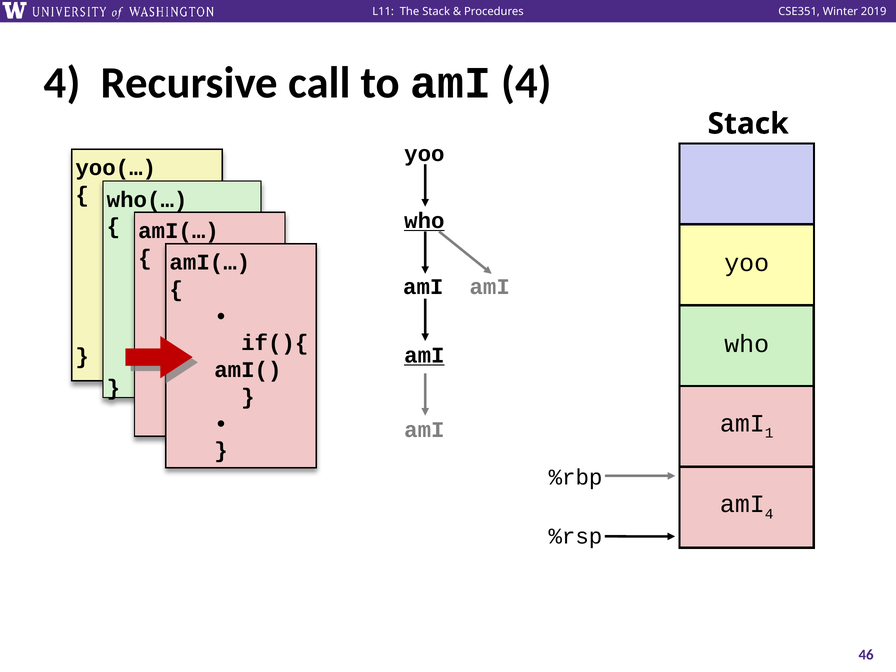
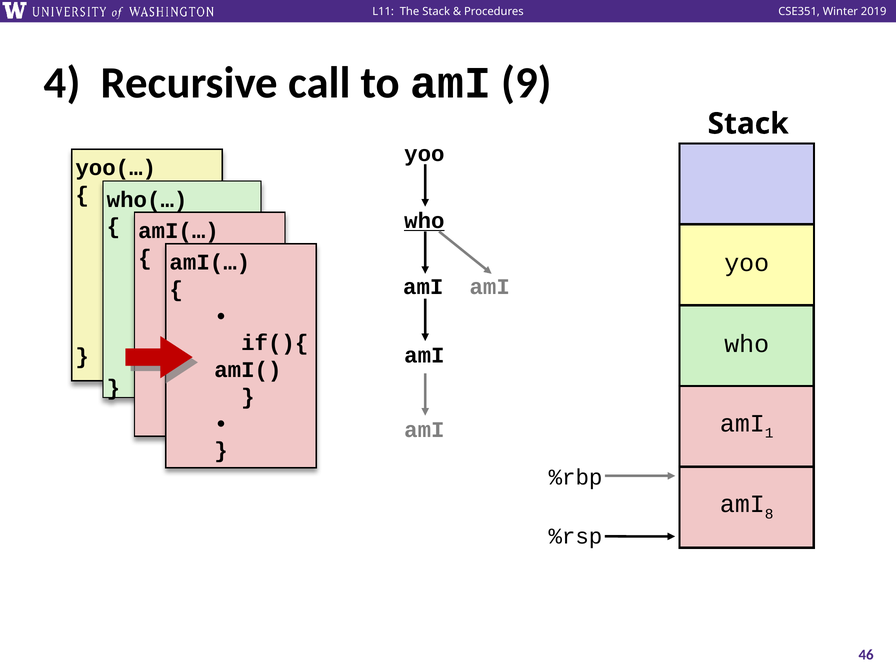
to amI 4: 4 -> 9
amI at (424, 355) underline: present -> none
4 at (769, 514): 4 -> 8
